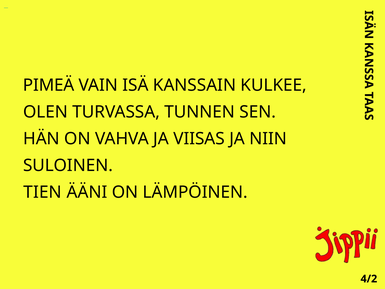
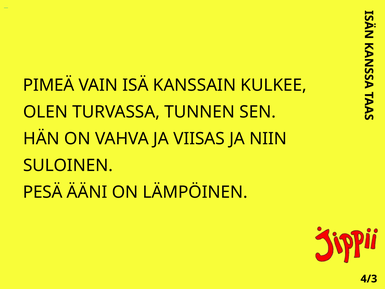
TIEN: TIEN -> PESÄ
4/2: 4/2 -> 4/3
